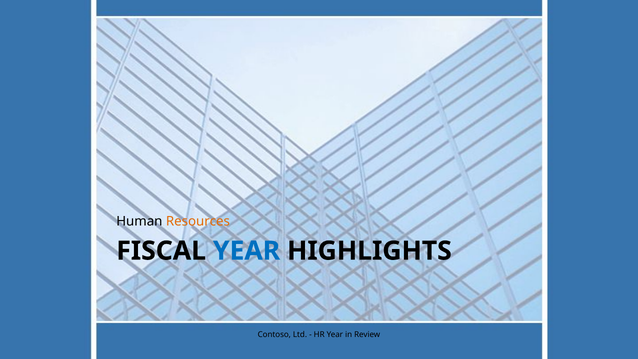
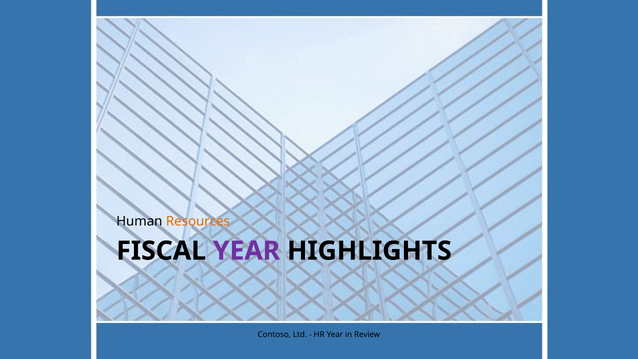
YEAR at (247, 251) colour: blue -> purple
